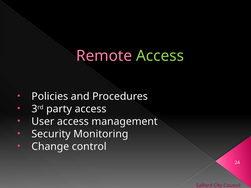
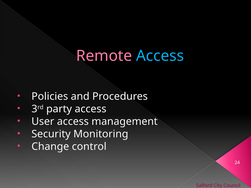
Access at (160, 56) colour: light green -> light blue
